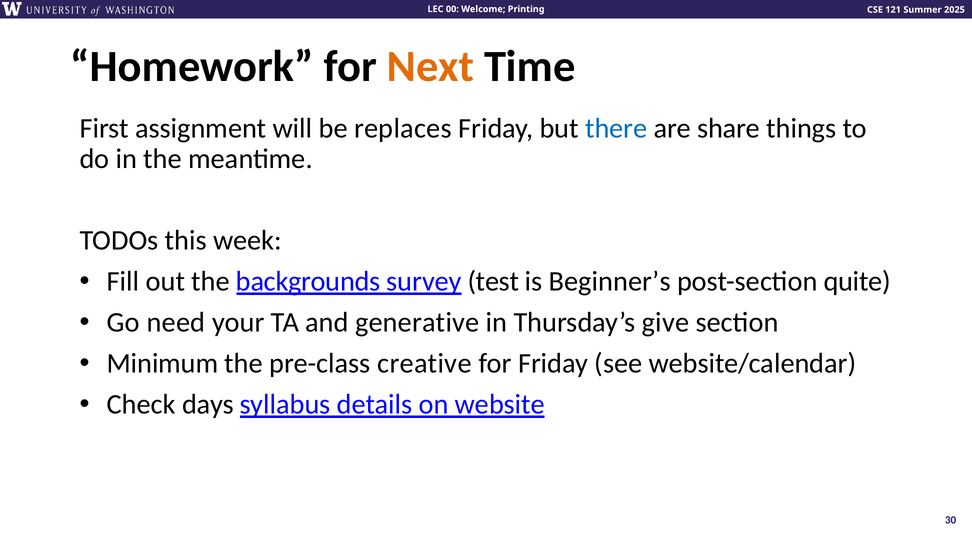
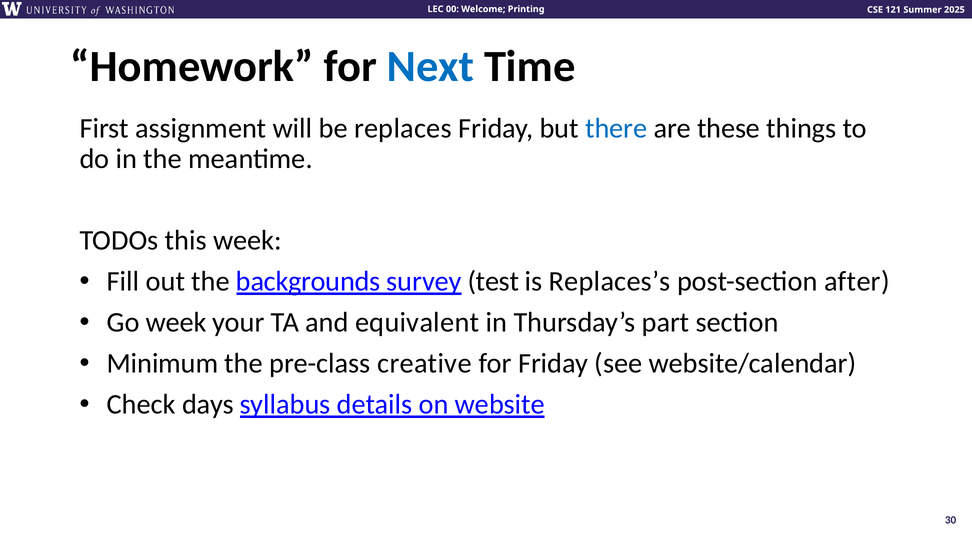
Next colour: orange -> blue
share: share -> these
Beginner’s: Beginner’s -> Replaces’s
quite: quite -> after
Go need: need -> week
generative: generative -> equivalent
give: give -> part
